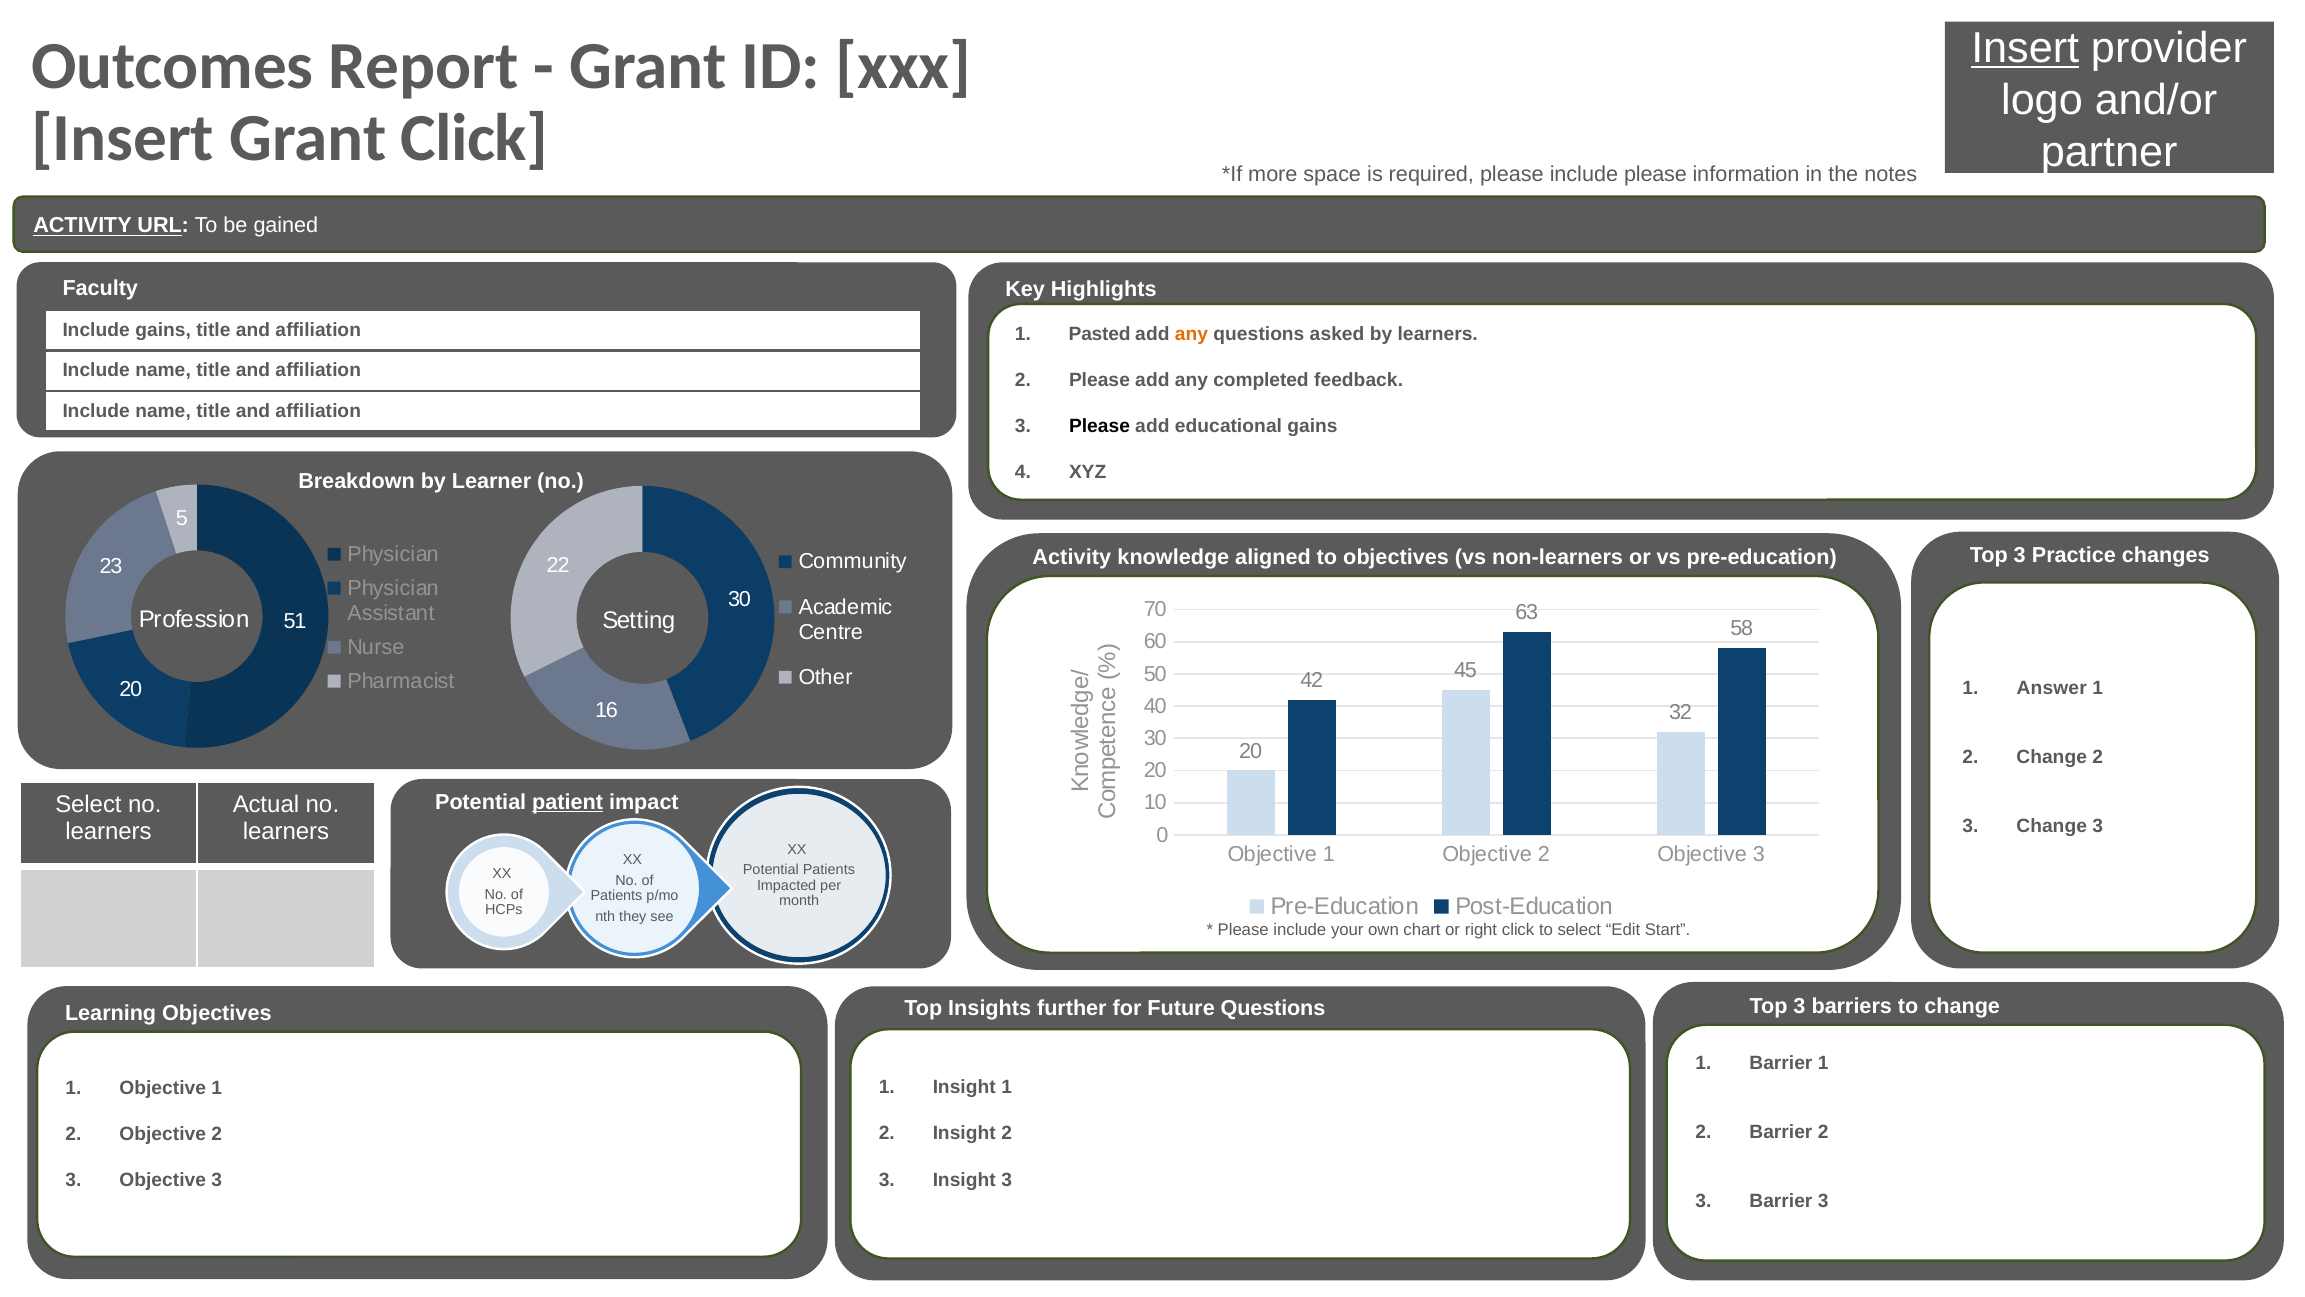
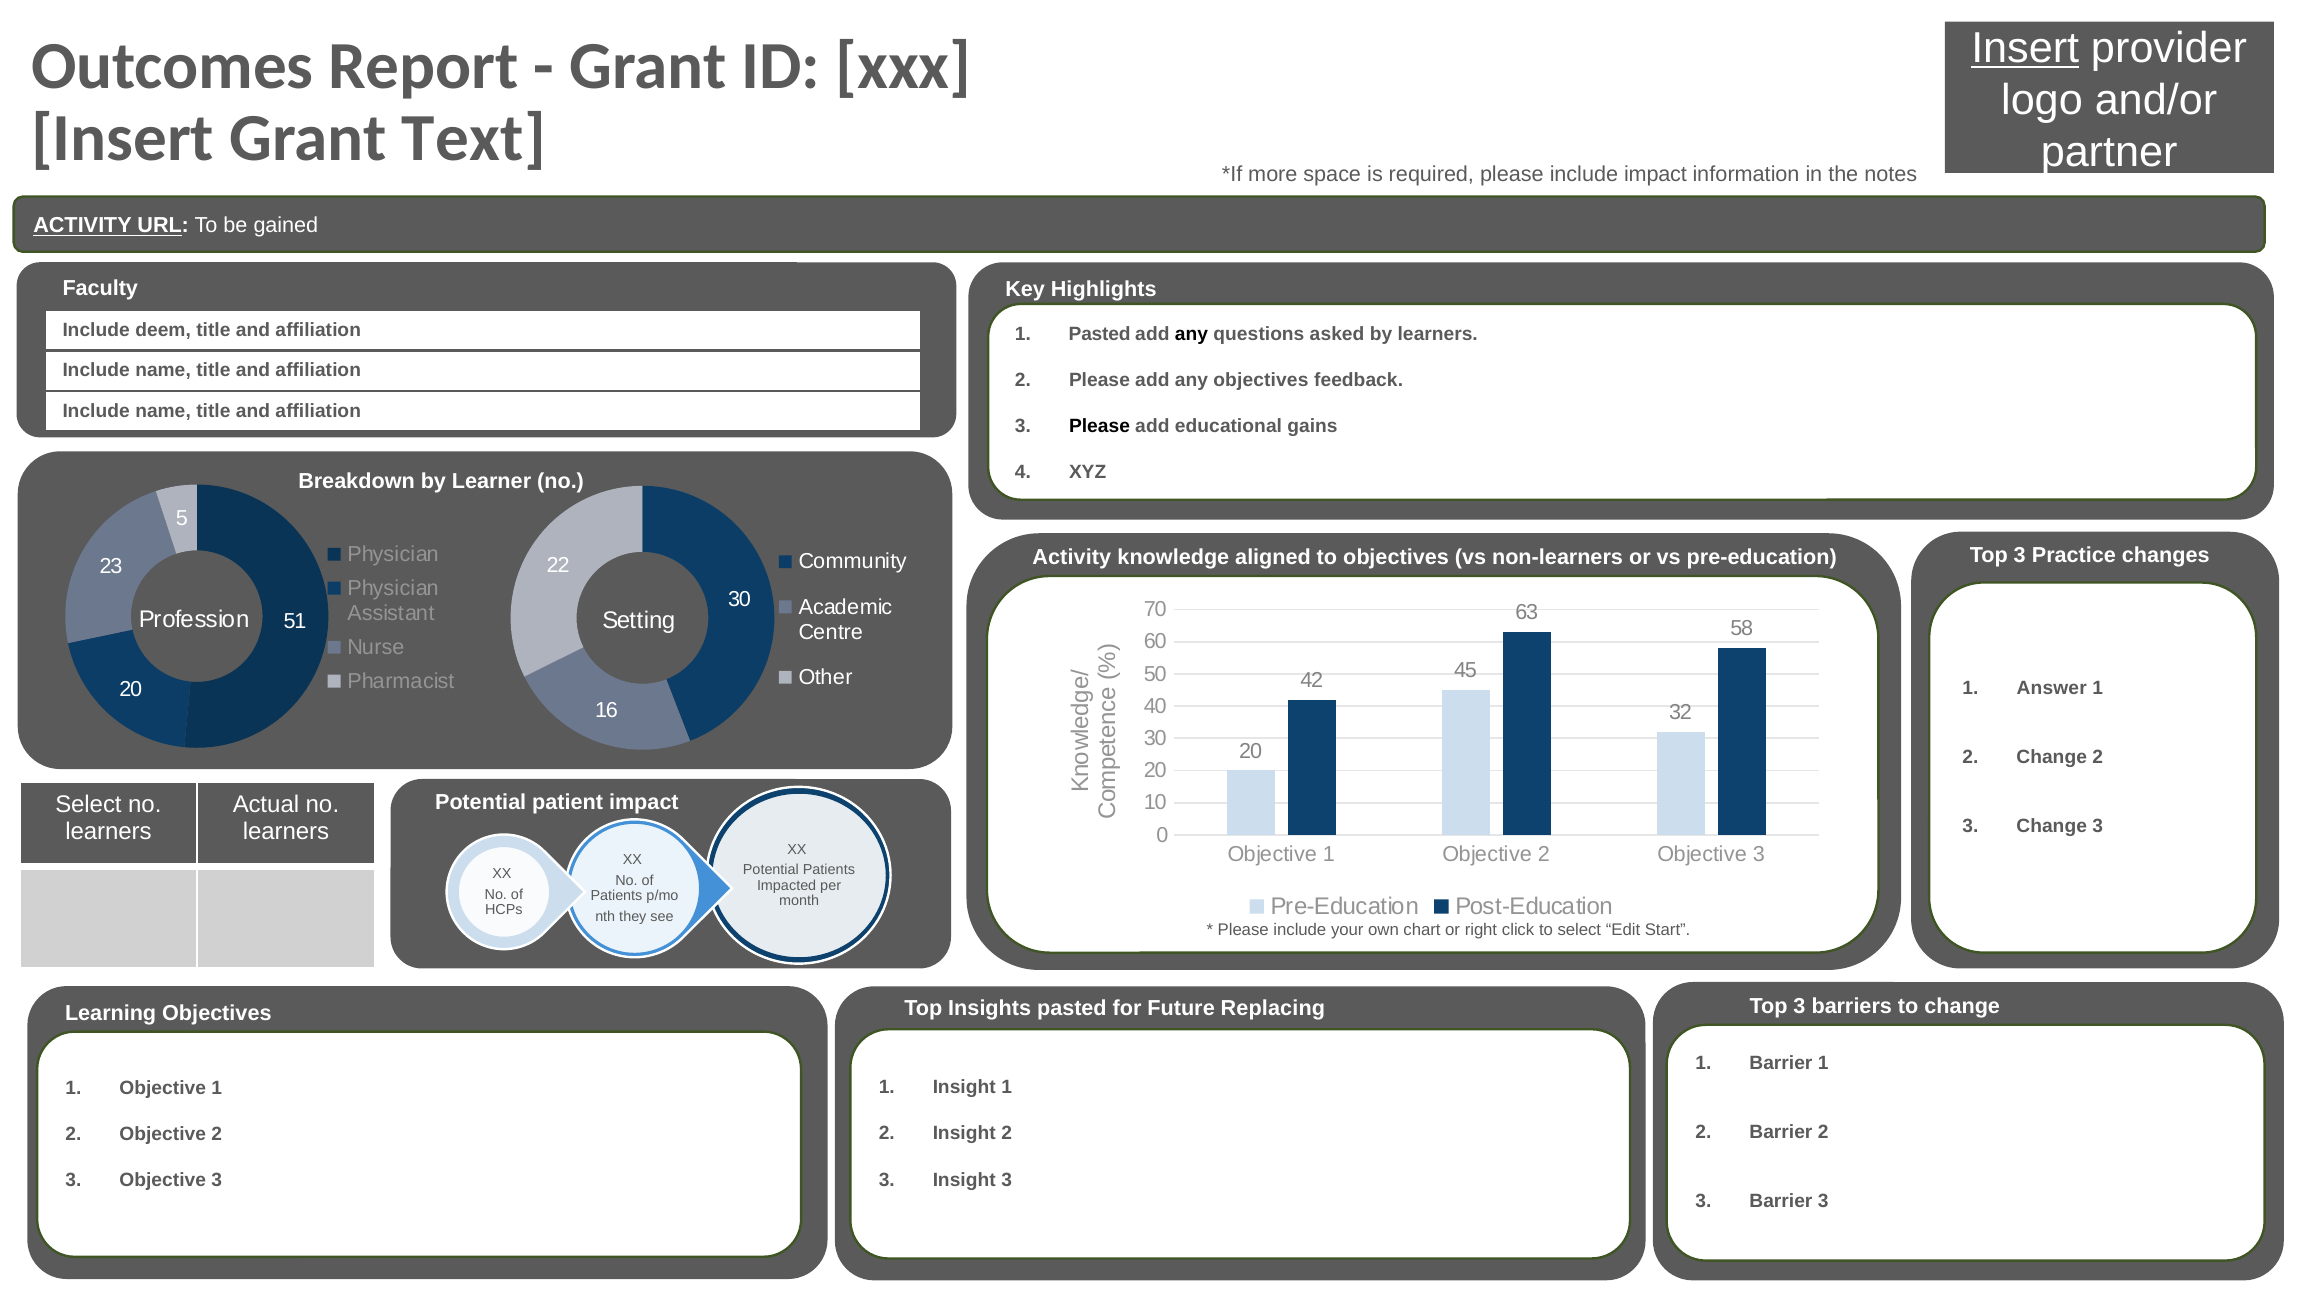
Grant Click: Click -> Text
include please: please -> impact
Include gains: gains -> deem
any at (1191, 334) colour: orange -> black
any completed: completed -> objectives
patient underline: present -> none
Insights further: further -> pasted
Future Questions: Questions -> Replacing
